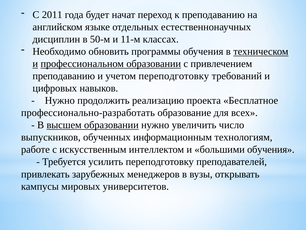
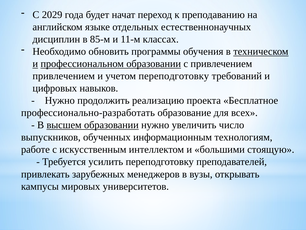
2011: 2011 -> 2029
50-м: 50-м -> 85-м
преподаванию at (64, 76): преподаванию -> привлечением
большими обучения: обучения -> стоящую
